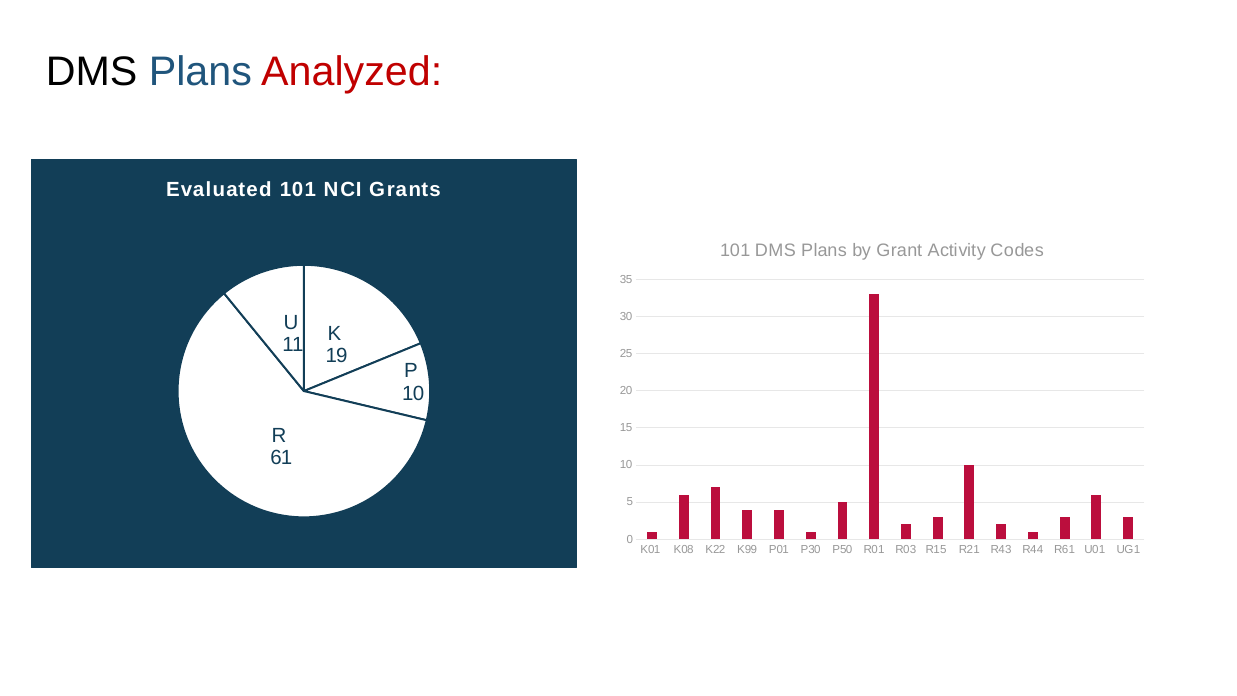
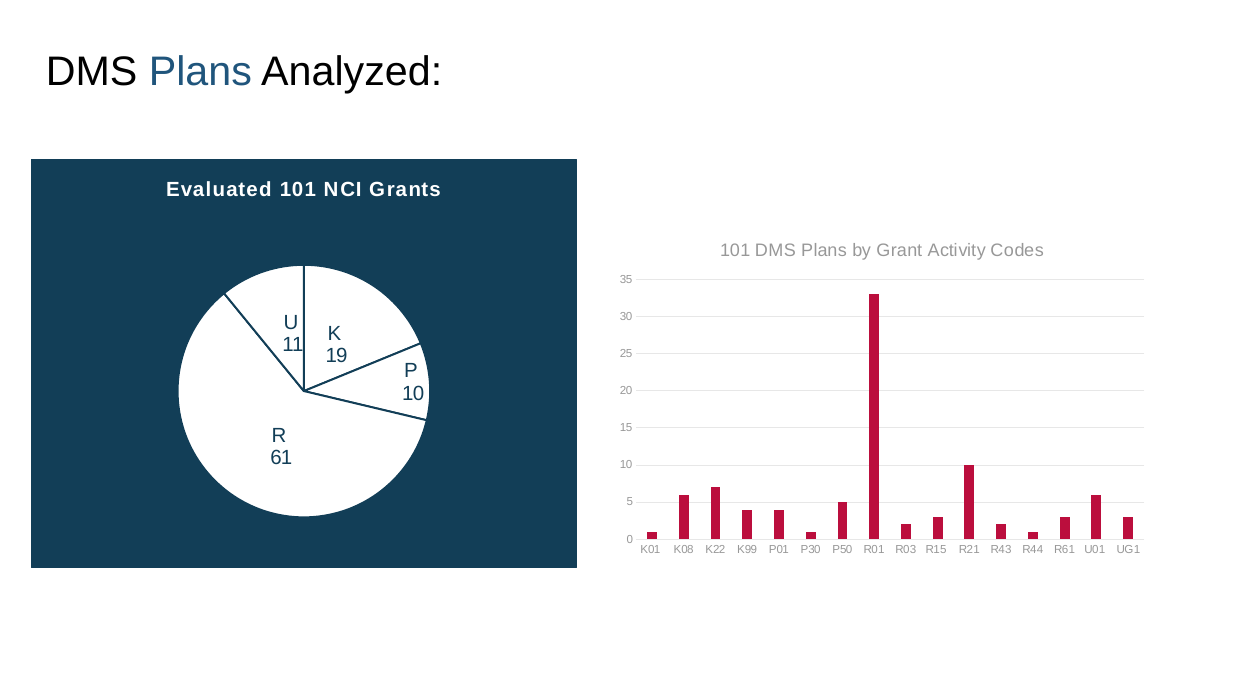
Analyzed colour: red -> black
